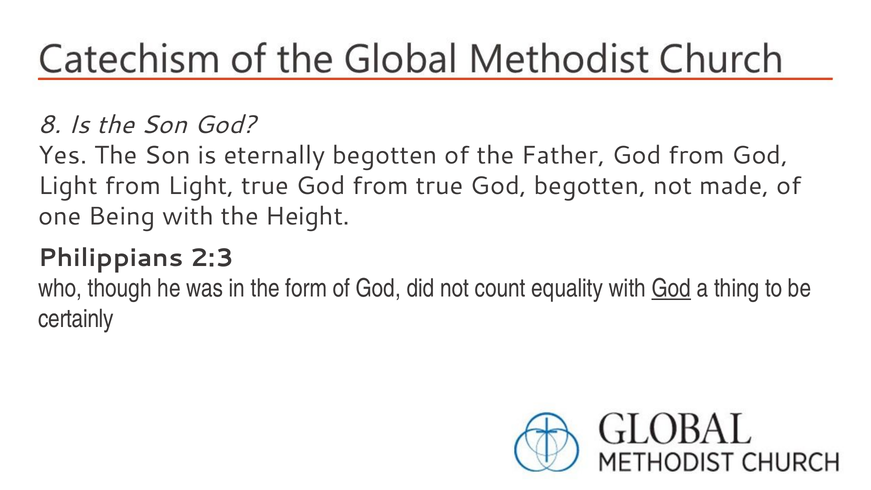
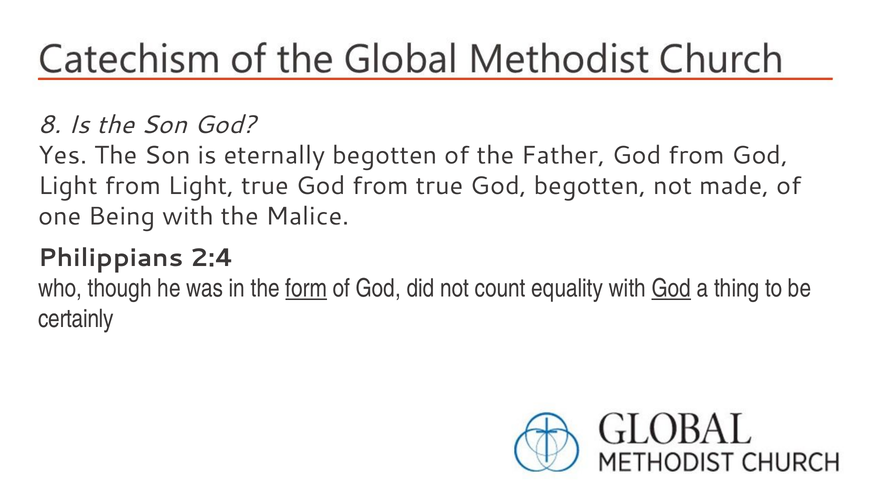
Height: Height -> Malice
2:3: 2:3 -> 2:4
form underline: none -> present
